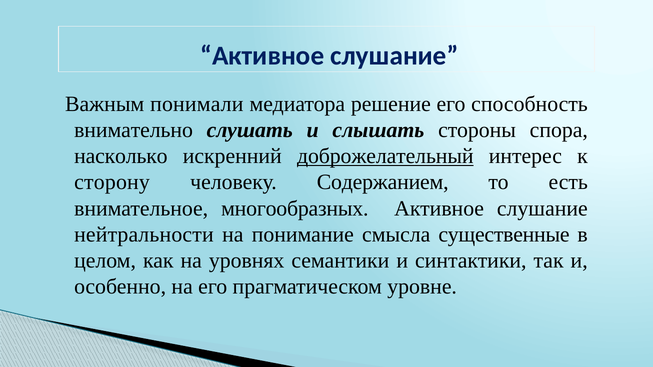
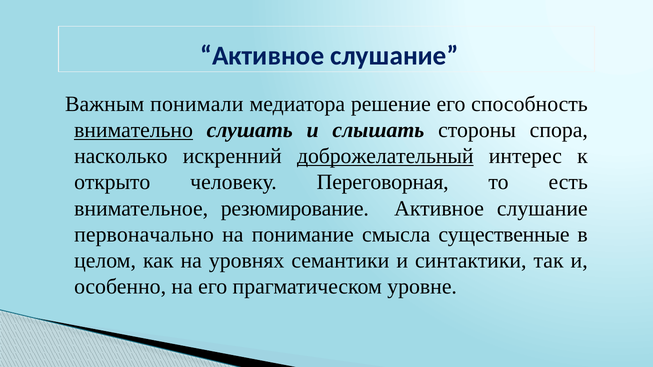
внимательно underline: none -> present
сторону: сторону -> открыто
Содержанием: Содержанием -> Переговорная
многообразных: многообразных -> резюмирование
нейтральности: нейтральности -> первоначально
